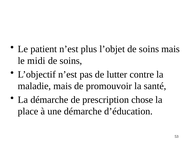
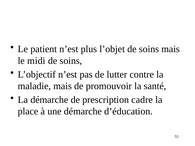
chose: chose -> cadre
